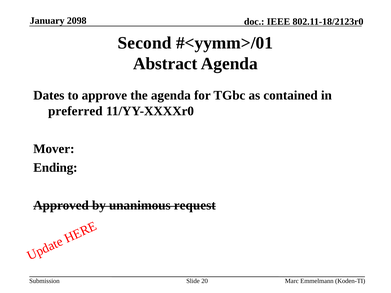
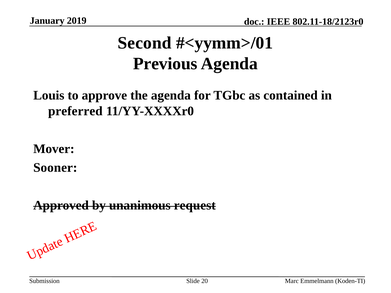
2098: 2098 -> 2019
Abstract: Abstract -> Previous
Dates: Dates -> Louis
Ending: Ending -> Sooner
